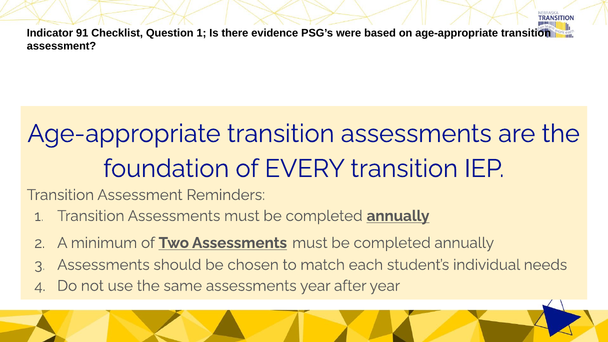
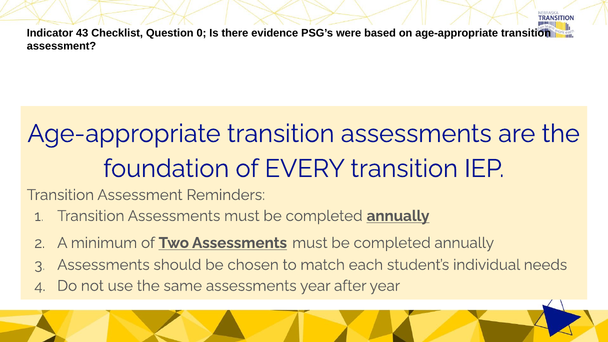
91: 91 -> 43
Question 1: 1 -> 0
